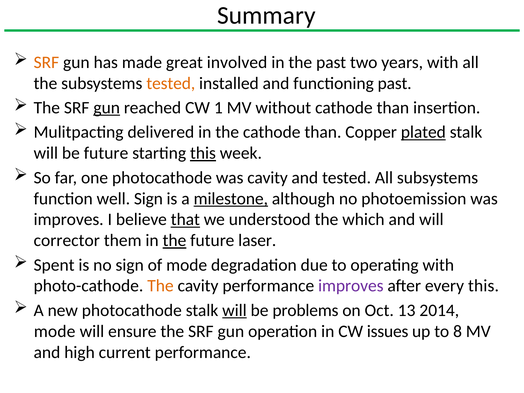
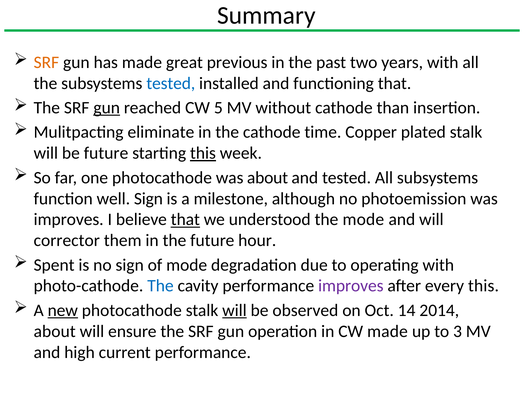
involved: involved -> previous
tested at (171, 83) colour: orange -> blue
functioning past: past -> that
1: 1 -> 5
delivered: delivered -> eliminate
the cathode than: than -> time
plated underline: present -> none
was cavity: cavity -> about
milestone underline: present -> none
the which: which -> mode
the at (174, 240) underline: present -> none
laser: laser -> hour
The at (160, 286) colour: orange -> blue
new underline: none -> present
problems: problems -> observed
13: 13 -> 14
mode at (55, 331): mode -> about
CW issues: issues -> made
8: 8 -> 3
